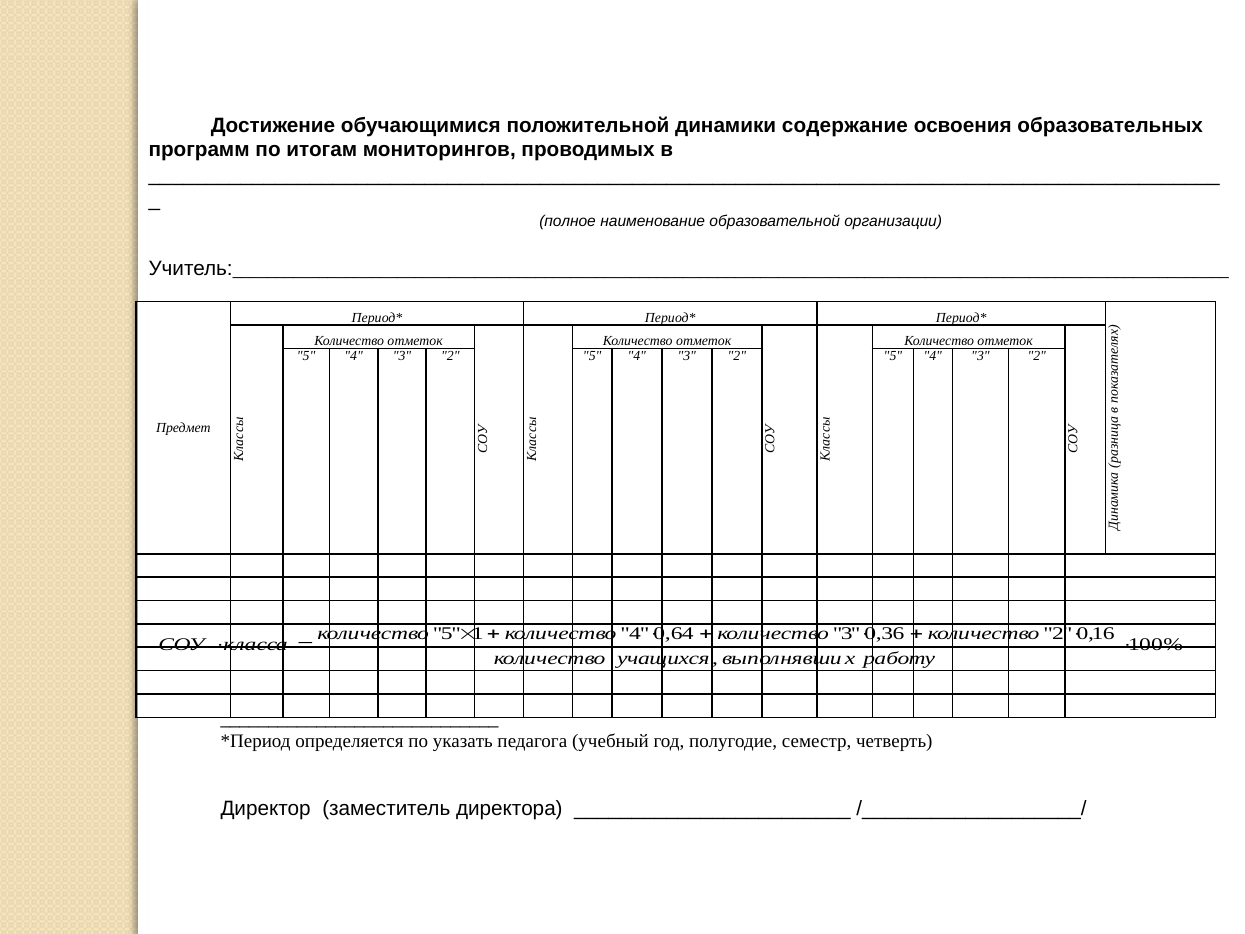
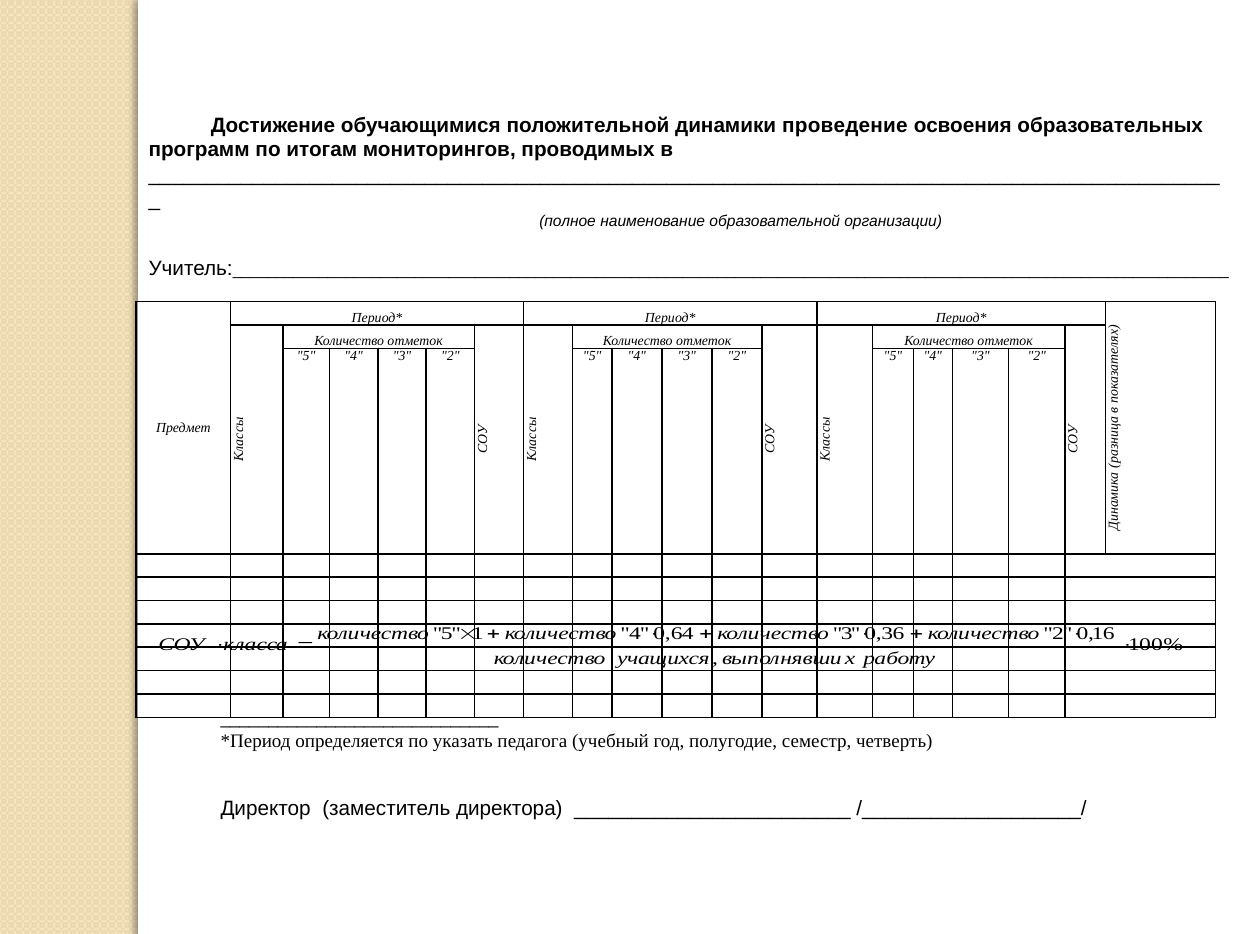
содержание: содержание -> проведение
